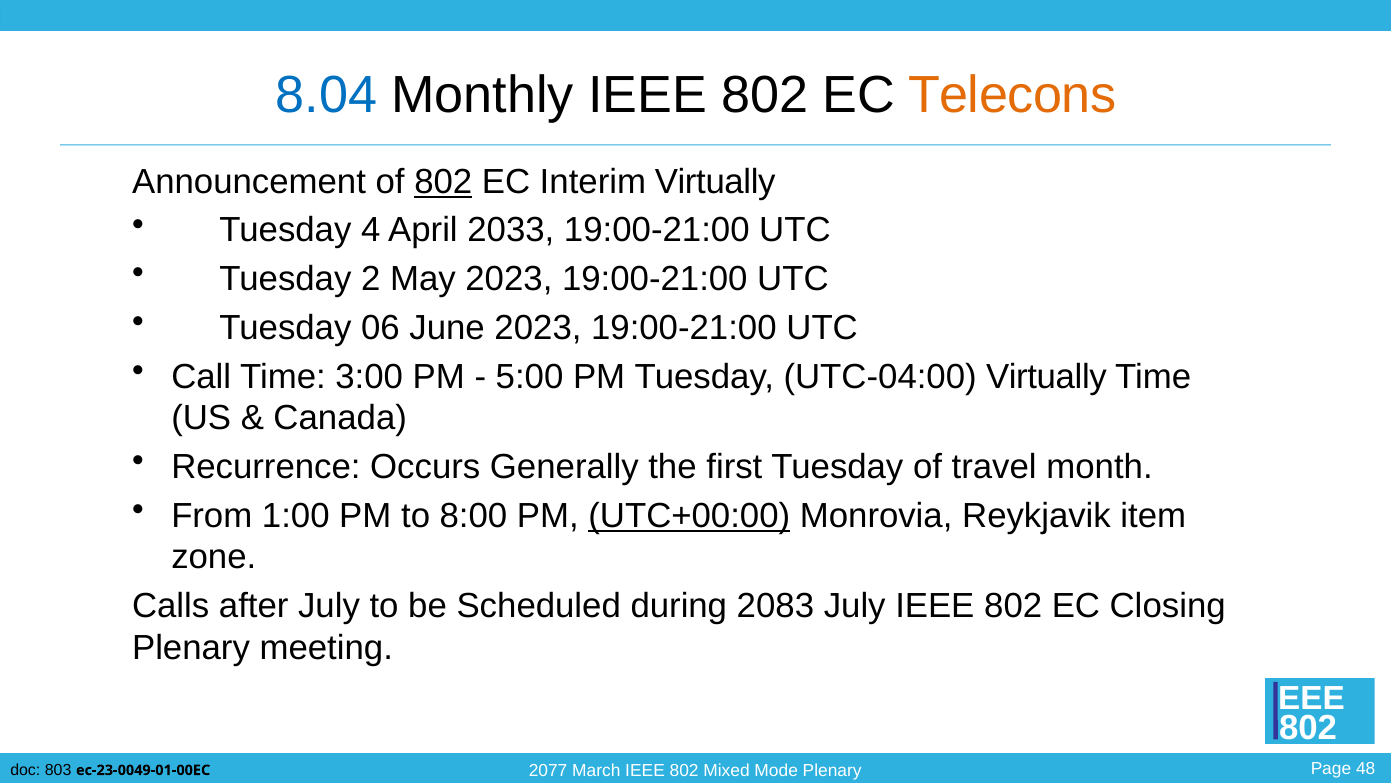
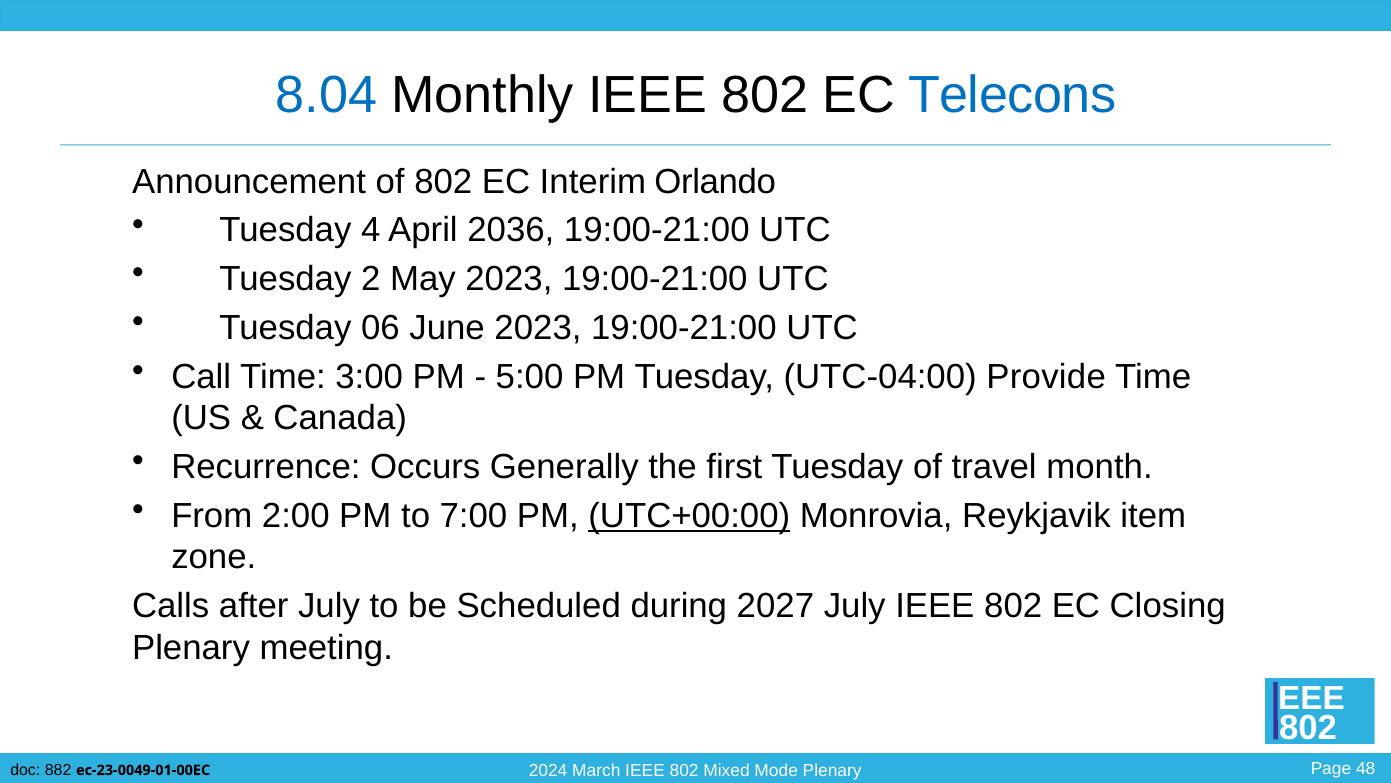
Telecons colour: orange -> blue
802 at (443, 182) underline: present -> none
Interim Virtually: Virtually -> Orlando
2033: 2033 -> 2036
UTC-04:00 Virtually: Virtually -> Provide
1:00: 1:00 -> 2:00
8:00: 8:00 -> 7:00
2083: 2083 -> 2027
803: 803 -> 882
2077: 2077 -> 2024
